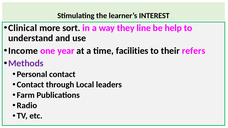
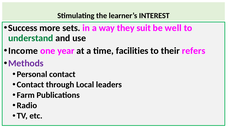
Clinical: Clinical -> Success
sort: sort -> sets
line: line -> suit
help: help -> well
understand colour: black -> green
